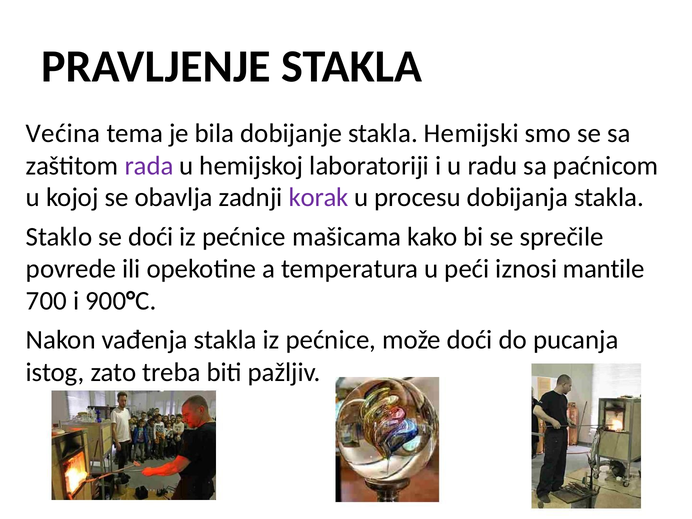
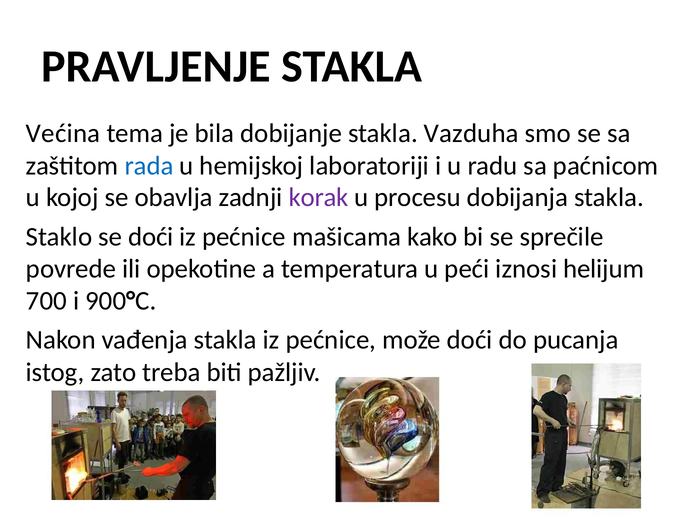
Hemijski: Hemijski -> Vazduha
rada colour: purple -> blue
mantile: mantile -> helijum
